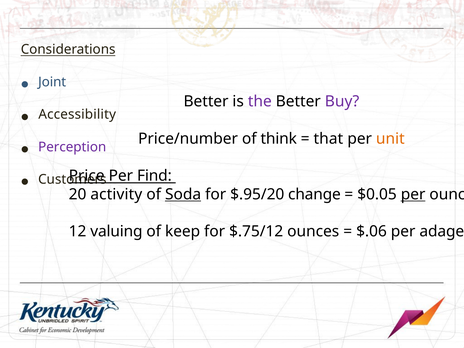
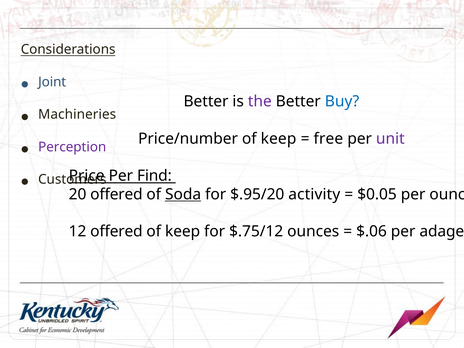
Buy colour: purple -> blue
Accessibility: Accessibility -> Machineries
Price/number of think: think -> keep
that: that -> free
unit colour: orange -> purple
20 activity: activity -> offered
change: change -> activity
per at (413, 194) underline: present -> none
12 valuing: valuing -> offered
